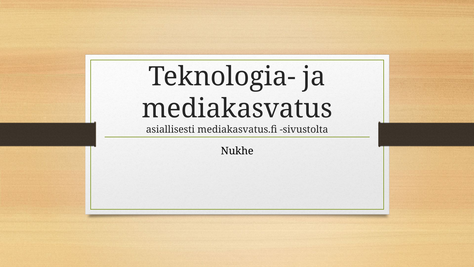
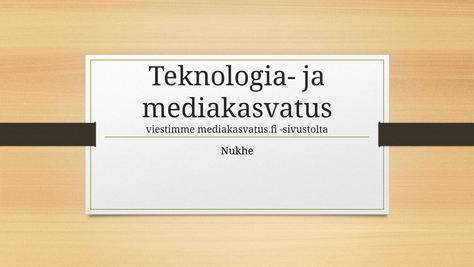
asiallisesti: asiallisesti -> viestimme
